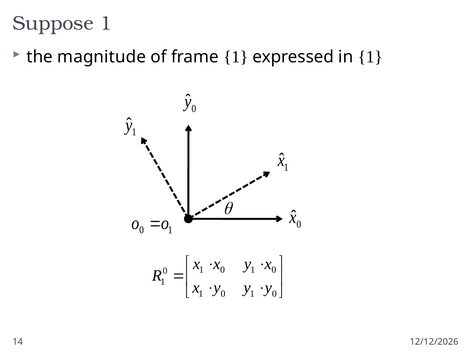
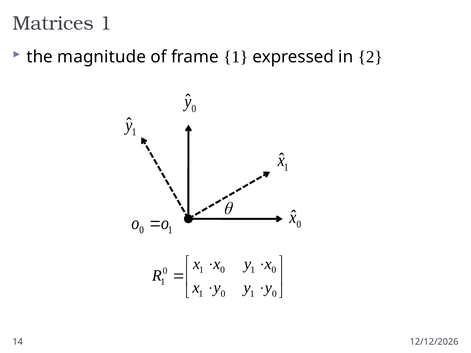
Suppose: Suppose -> Matrices
in 1: 1 -> 2
